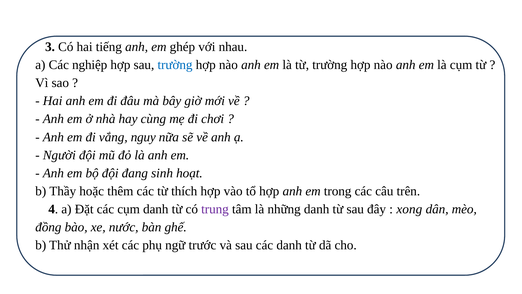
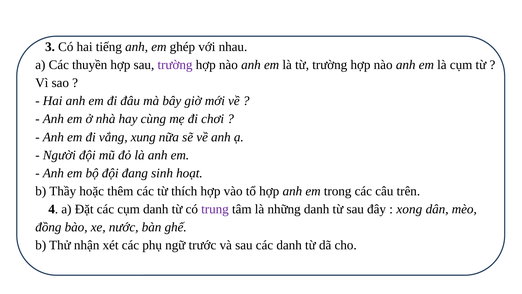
nghiệp: nghiệp -> thuyền
trường at (175, 65) colour: blue -> purple
nguy: nguy -> xung
